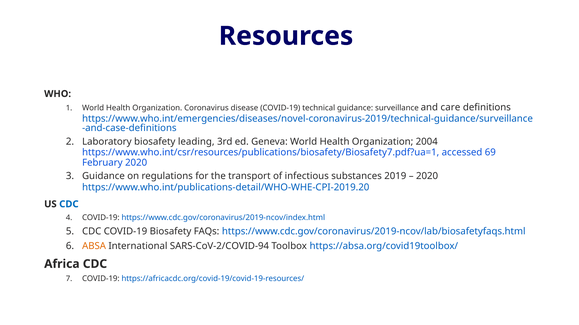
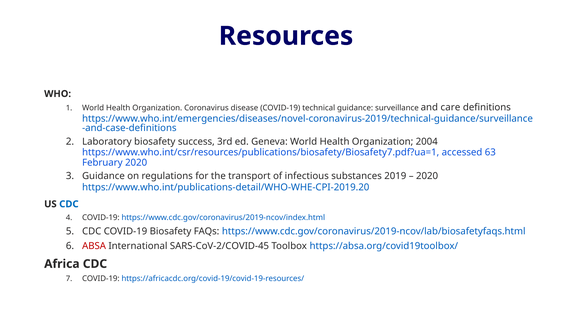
leading: leading -> success
69: 69 -> 63
ABSA colour: orange -> red
SARS-CoV-2/COVID-94: SARS-CoV-2/COVID-94 -> SARS-CoV-2/COVID-45
